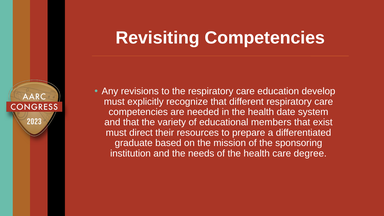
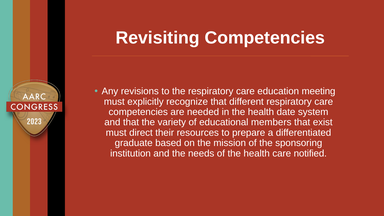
develop: develop -> meeting
degree: degree -> notified
